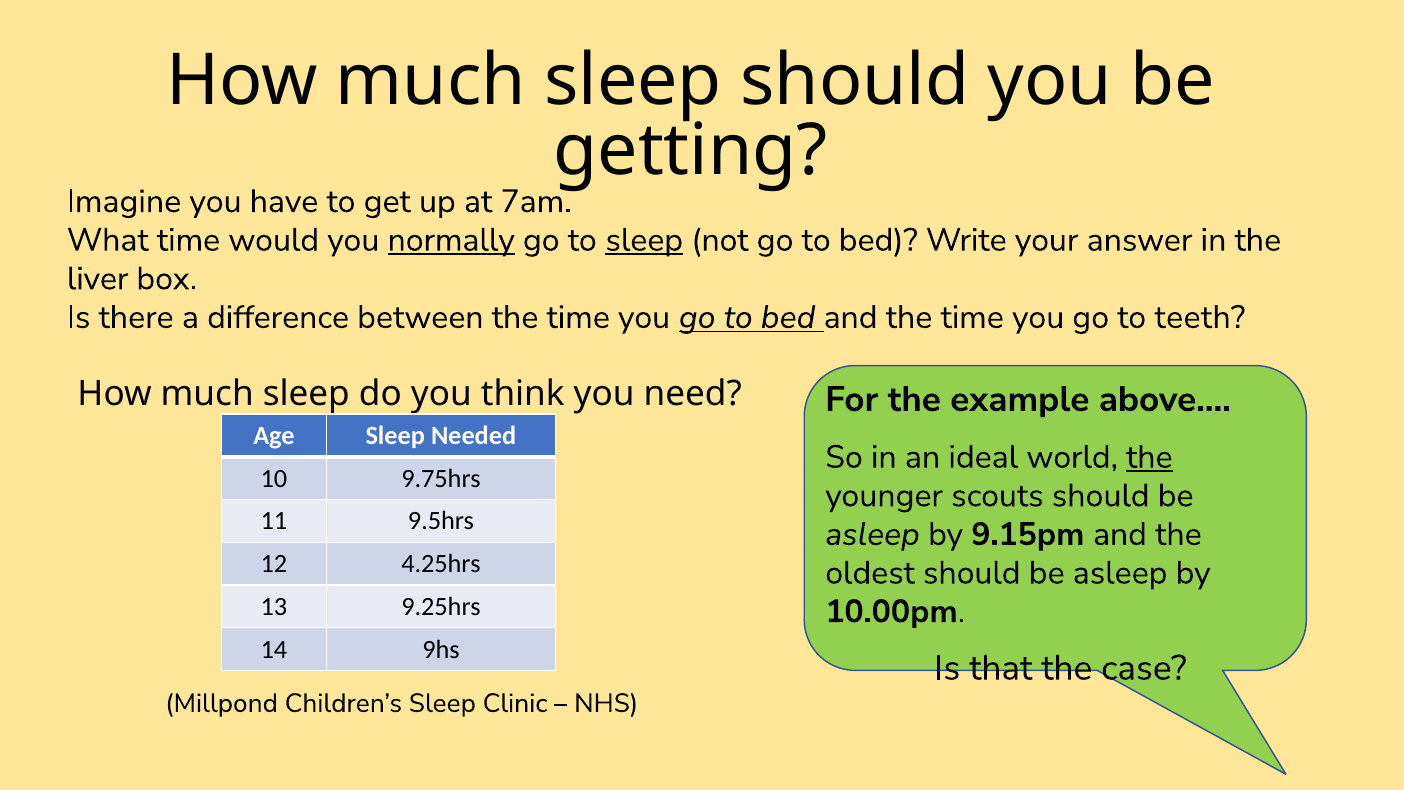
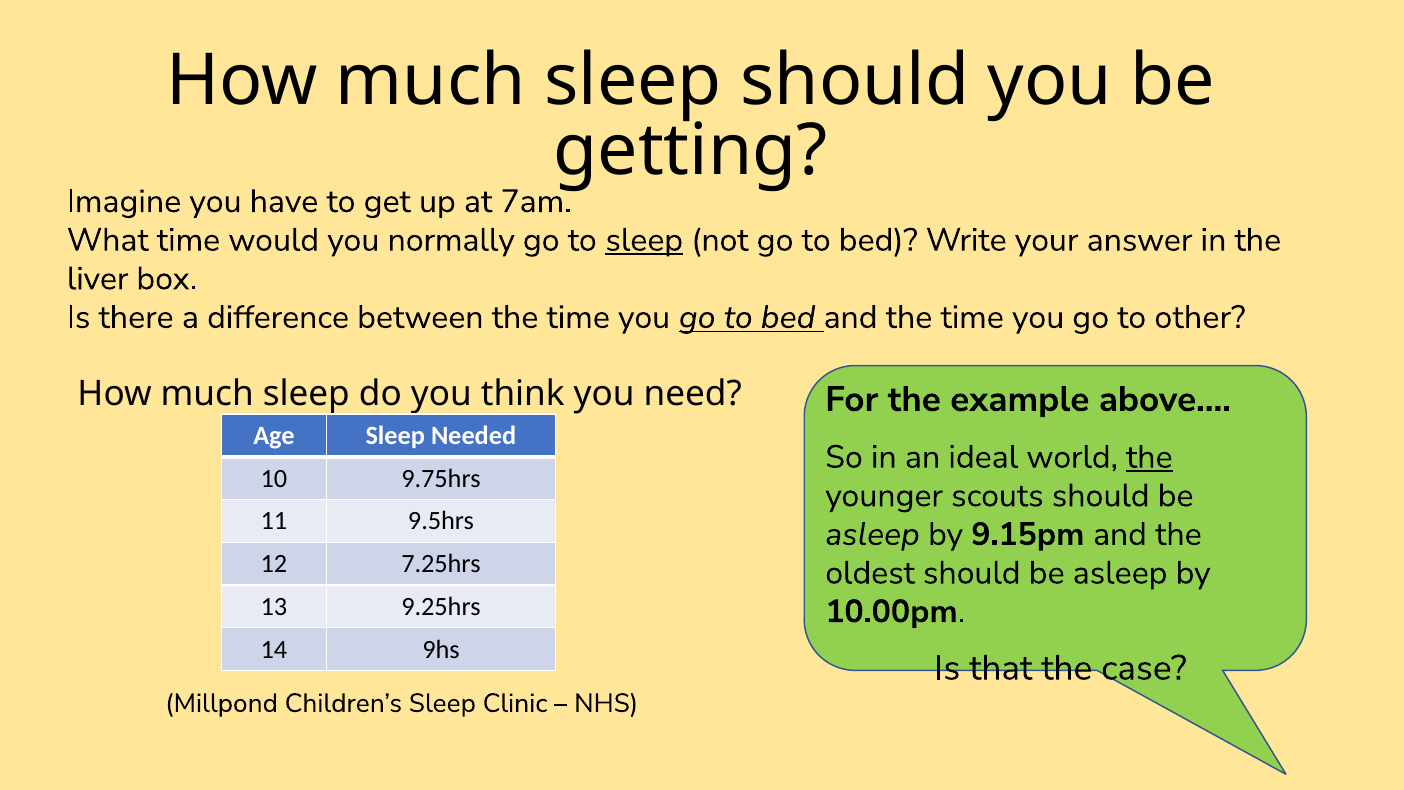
normally underline: present -> none
teeth: teeth -> other
4.25hrs: 4.25hrs -> 7.25hrs
